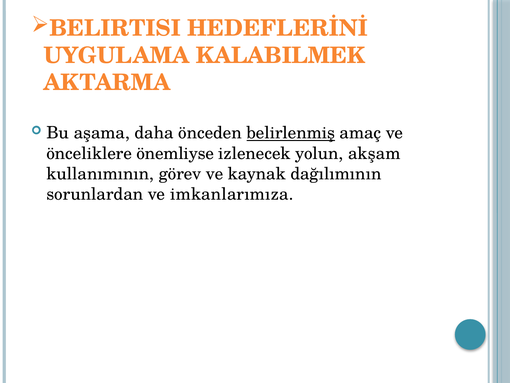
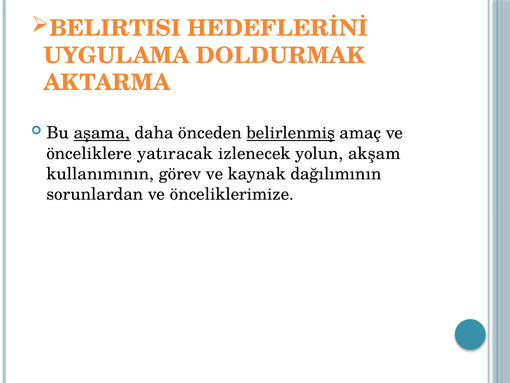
KALABILMEK: KALABILMEK -> DOLDURMAK
aşama underline: none -> present
önemliyse: önemliyse -> yatıracak
imkanlarımıza: imkanlarımıza -> önceliklerimize
